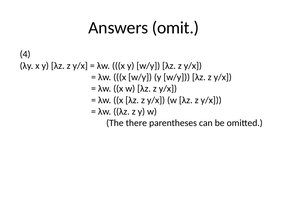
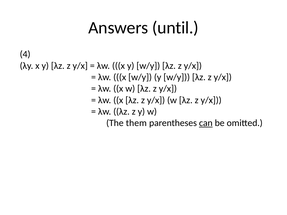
omit: omit -> until
there: there -> them
can underline: none -> present
